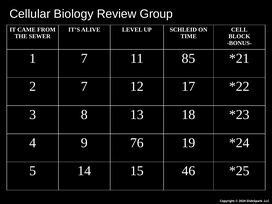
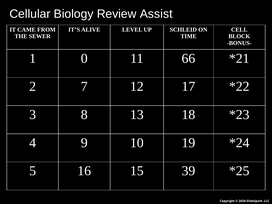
Group: Group -> Assist
1 7: 7 -> 0
85: 85 -> 66
76: 76 -> 10
14: 14 -> 16
46: 46 -> 39
